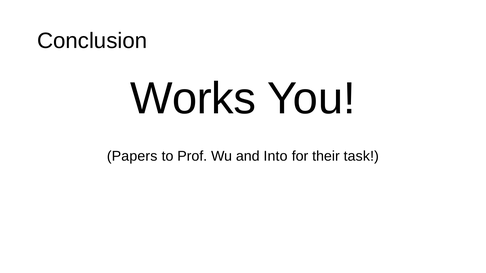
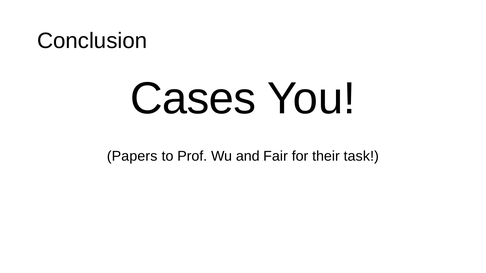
Works: Works -> Cases
Into: Into -> Fair
